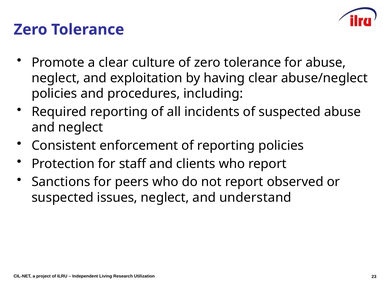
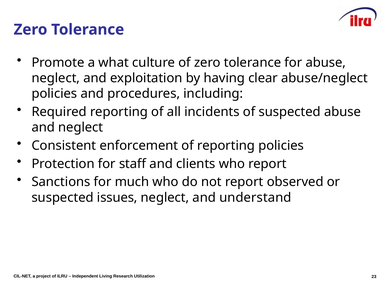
a clear: clear -> what
peers: peers -> much
